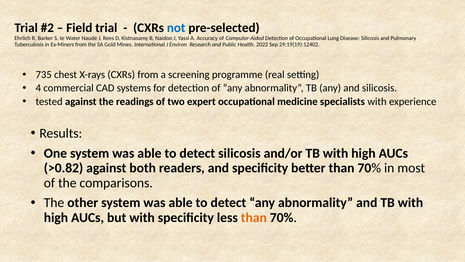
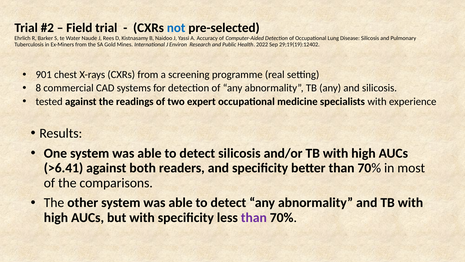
735: 735 -> 901
4: 4 -> 8
>0.82: >0.82 -> >6.41
than at (254, 217) colour: orange -> purple
